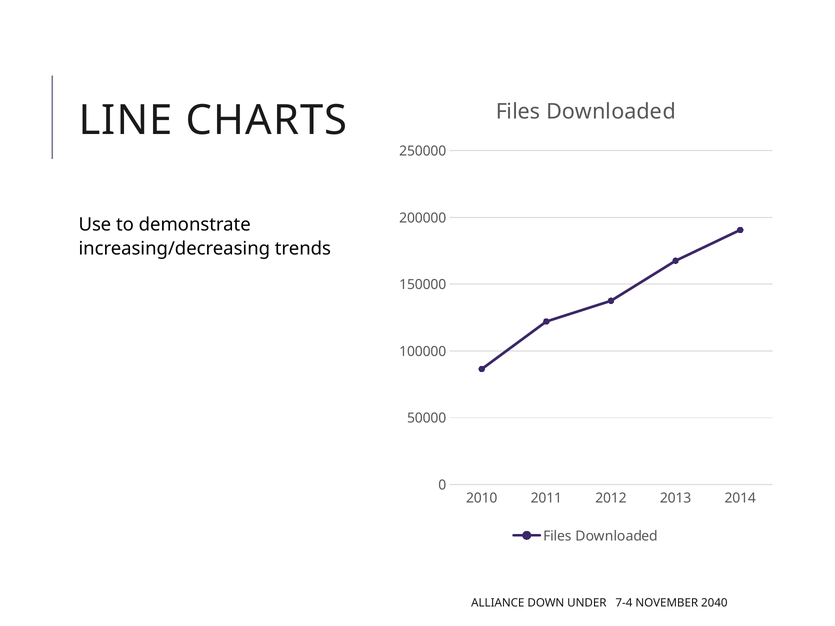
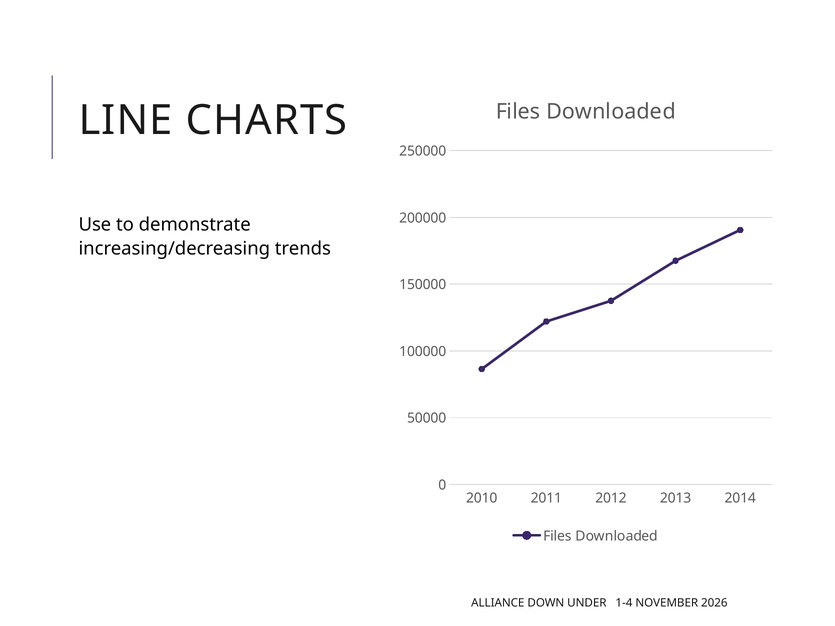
7-4: 7-4 -> 1-4
2040: 2040 -> 2026
